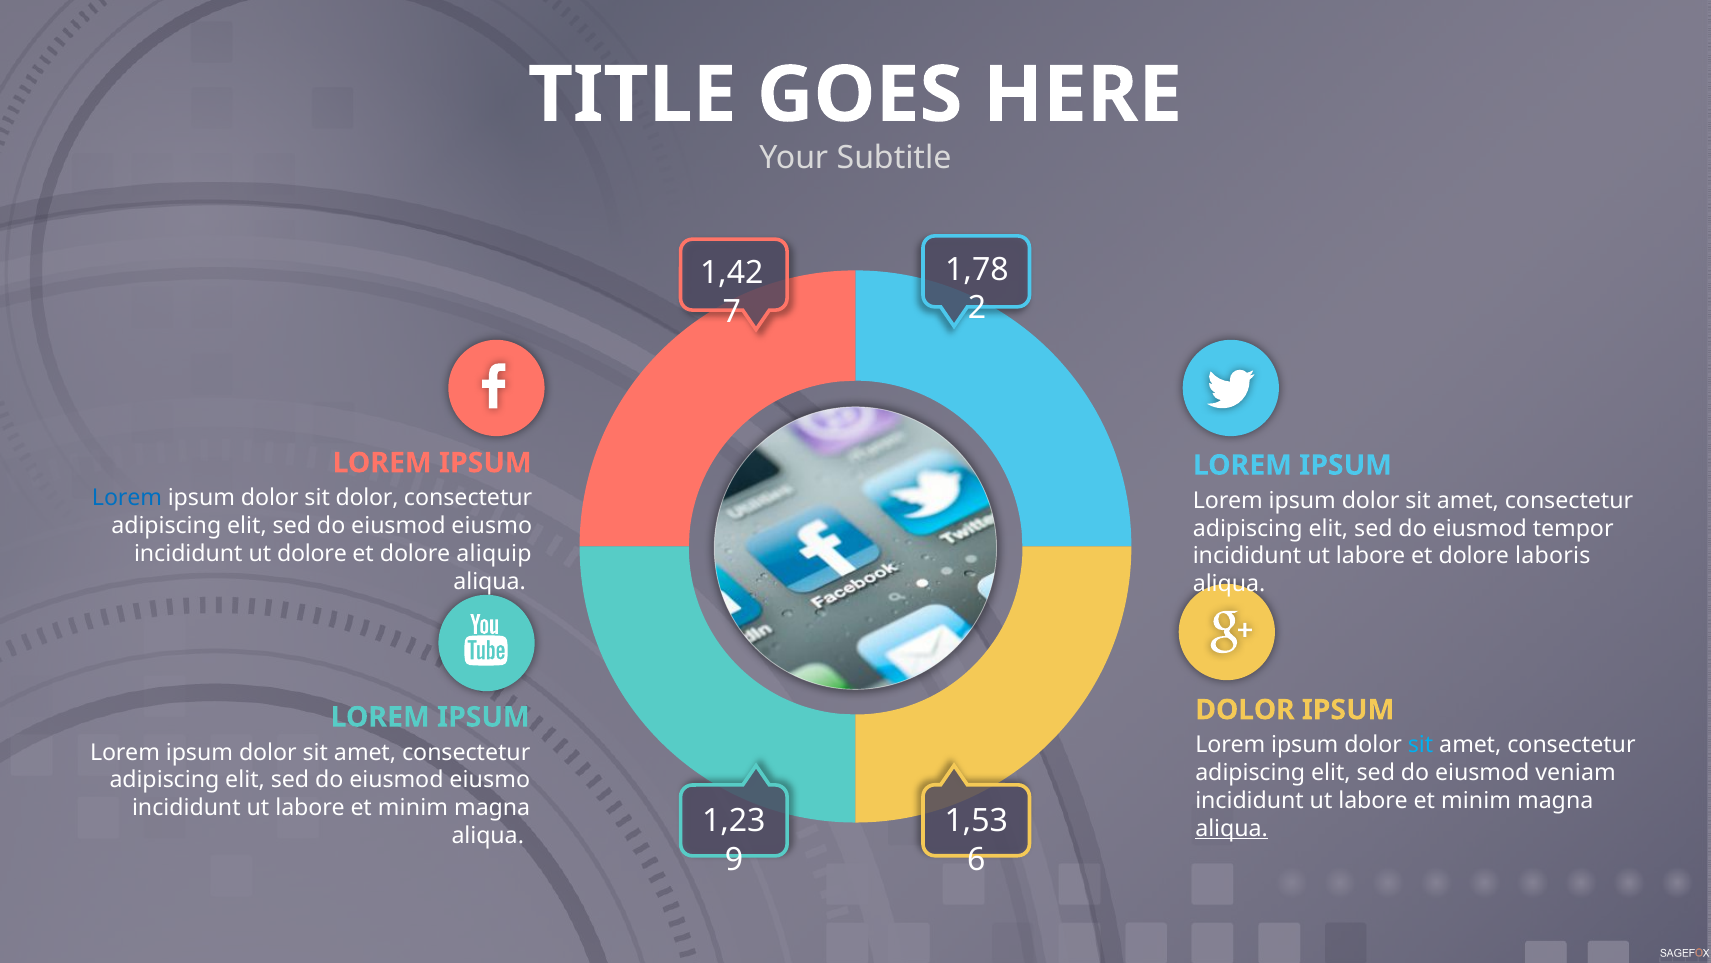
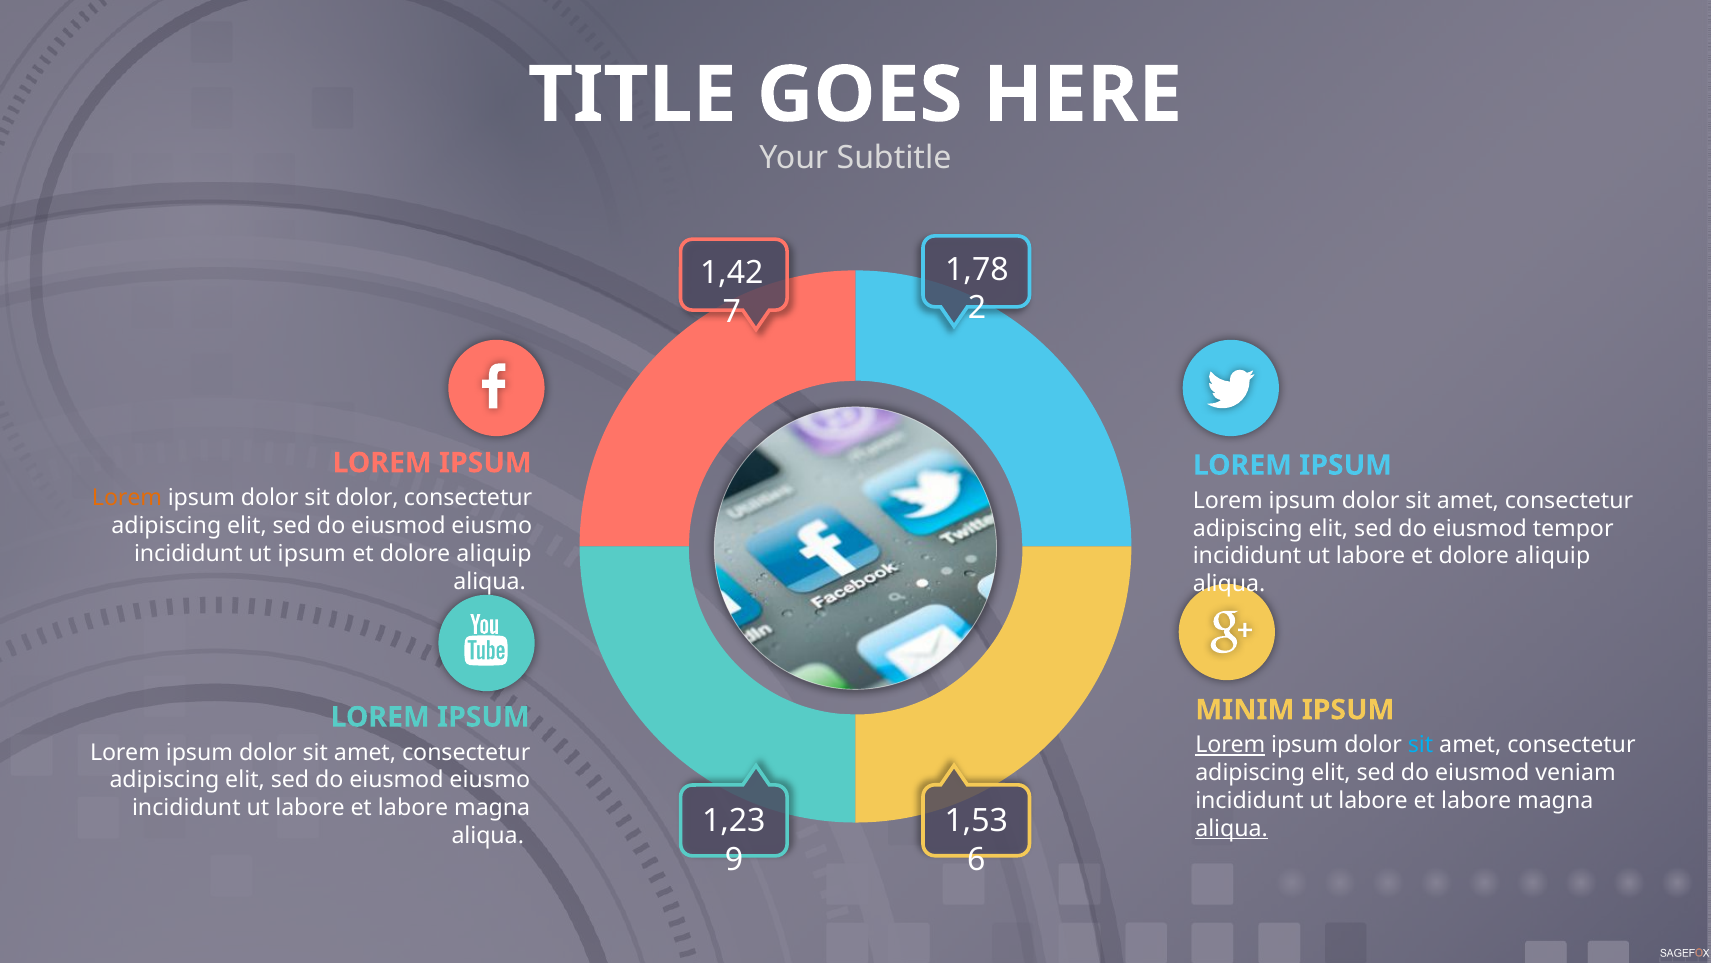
Lorem at (127, 498) colour: blue -> orange
ut dolore: dolore -> ipsum
labore et dolore laboris: laboris -> aliquip
DOLOR at (1245, 709): DOLOR -> MINIM
Lorem at (1230, 745) underline: none -> present
minim at (1476, 800): minim -> labore
minim at (413, 808): minim -> labore
